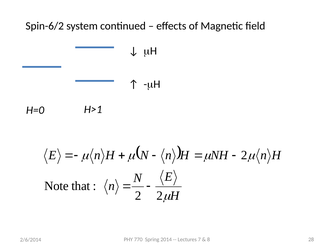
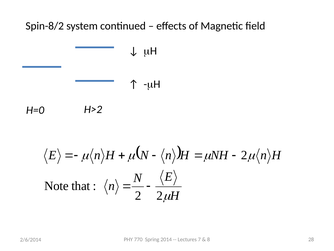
Spin-6/2: Spin-6/2 -> Spin-8/2
H>1: H>1 -> H>2
